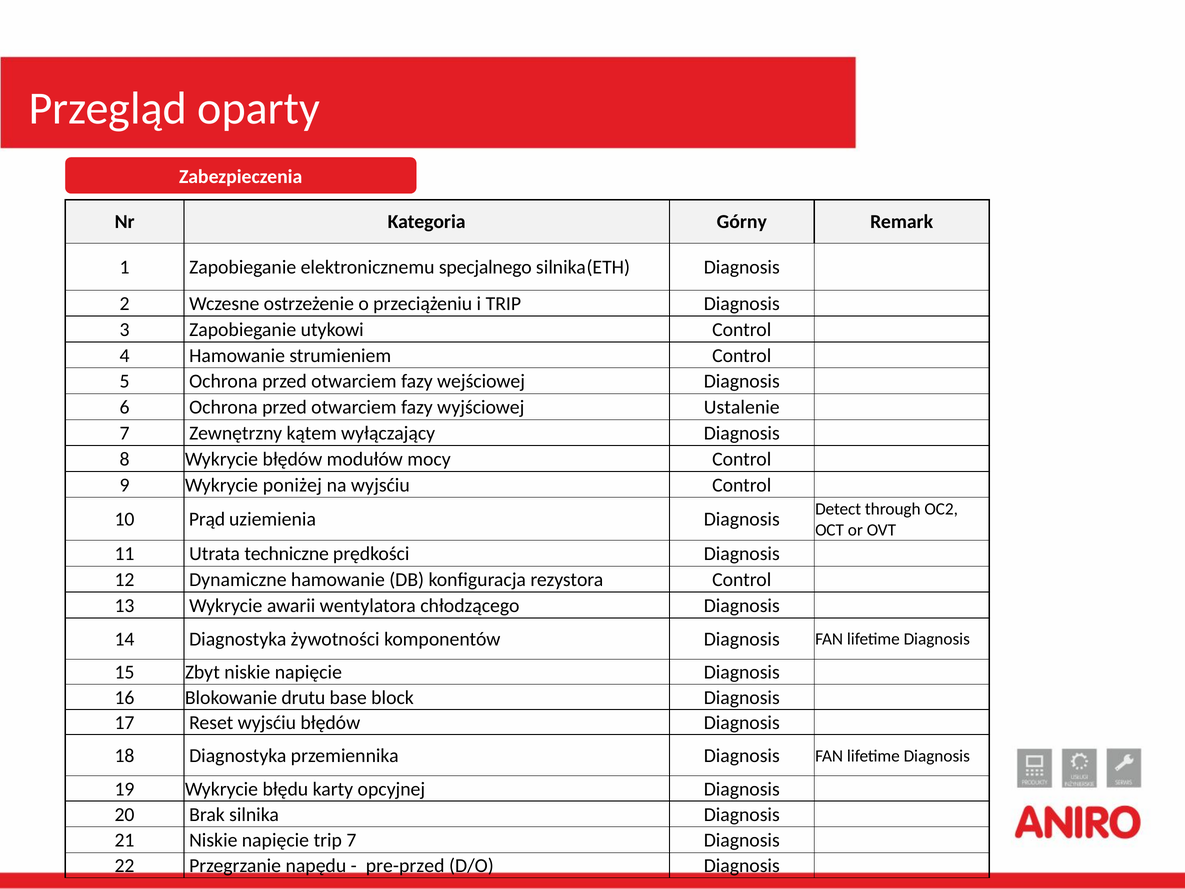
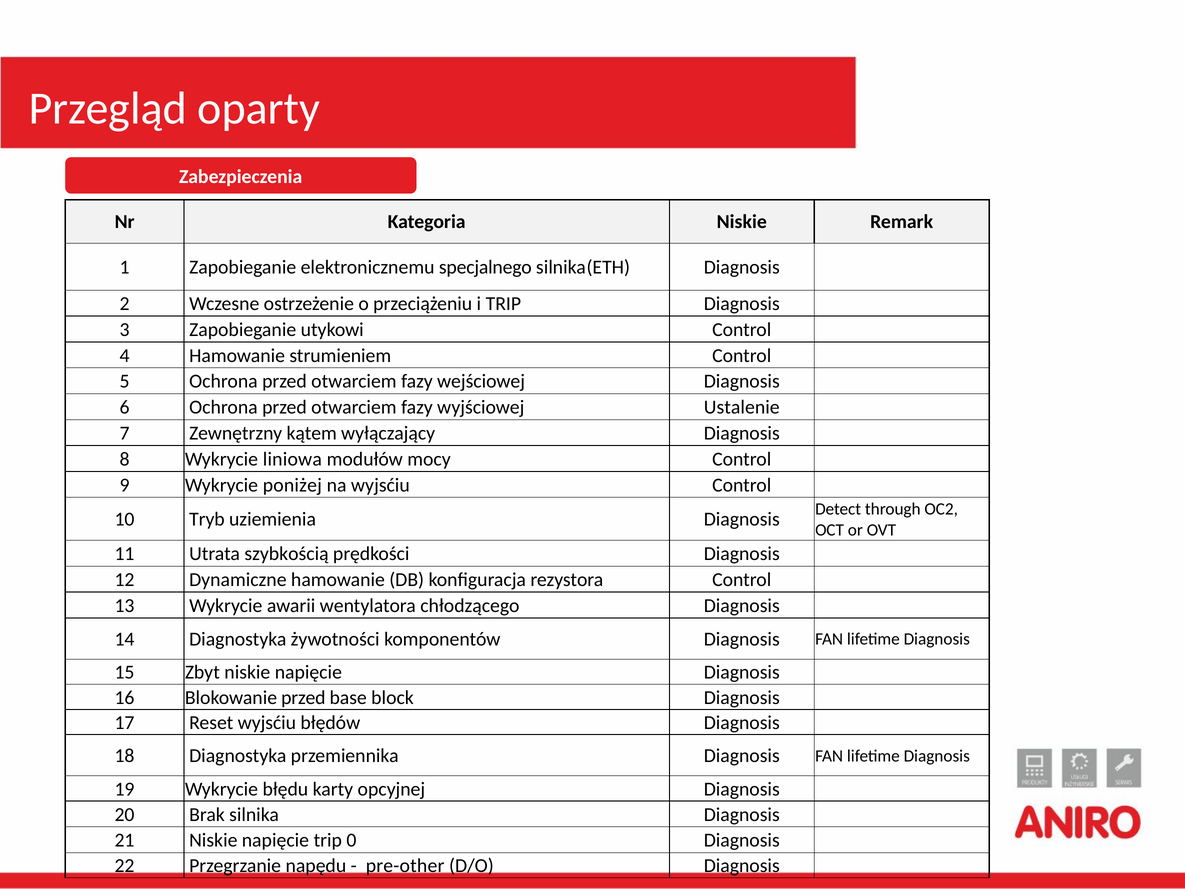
Kategoria Górny: Górny -> Niskie
Wykrycie błędów: błędów -> liniowa
Prąd: Prąd -> Tryb
techniczne: techniczne -> szybkością
Blokowanie drutu: drutu -> przed
trip 7: 7 -> 0
pre-przed: pre-przed -> pre-other
